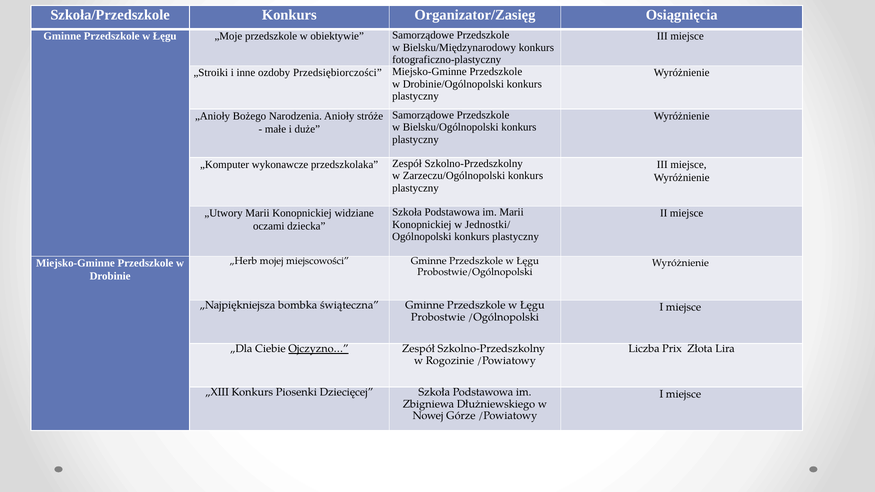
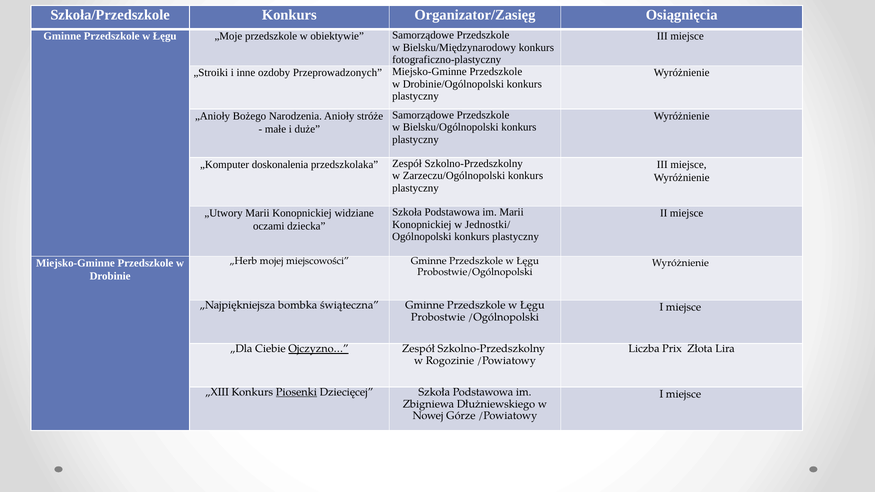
Przedsiębiorczości: Przedsiębiorczości -> Przeprowadzonych
wykonawcze: wykonawcze -> doskonalenia
Piosenki underline: none -> present
